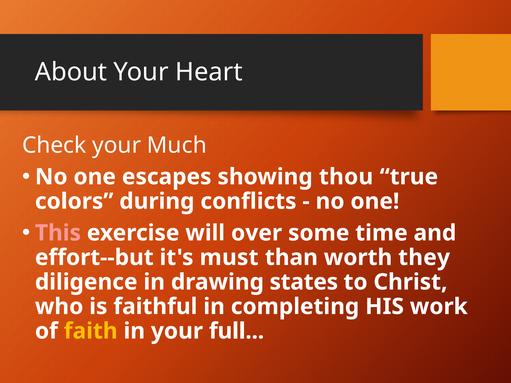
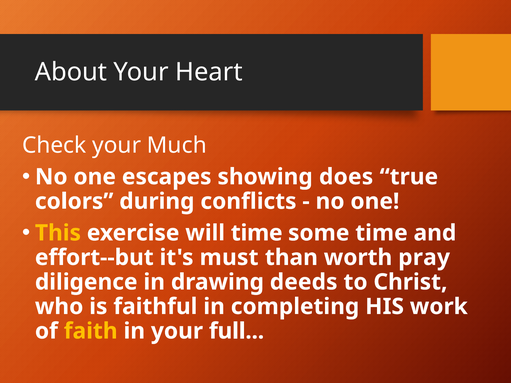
thou: thou -> does
This colour: pink -> yellow
will over: over -> time
they: they -> pray
states: states -> deeds
